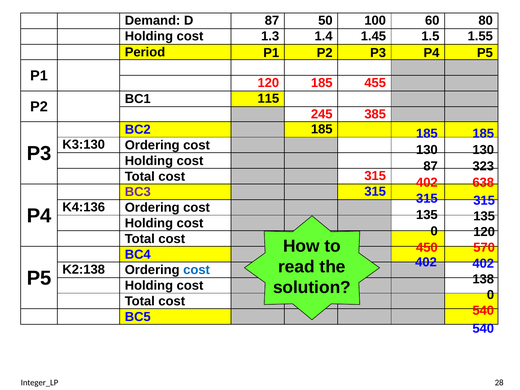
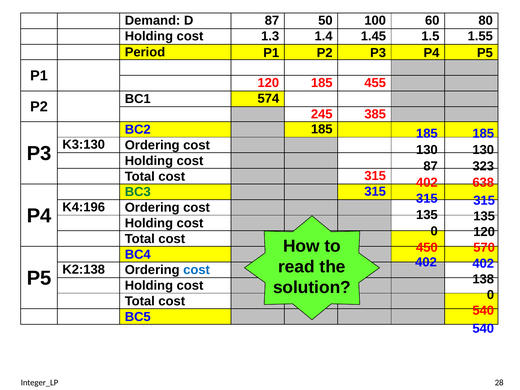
115: 115 -> 574
BC3 colour: purple -> green
K4:136: K4:136 -> K4:196
